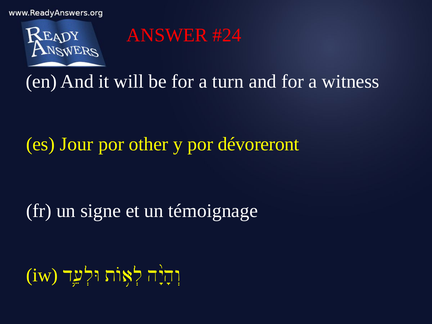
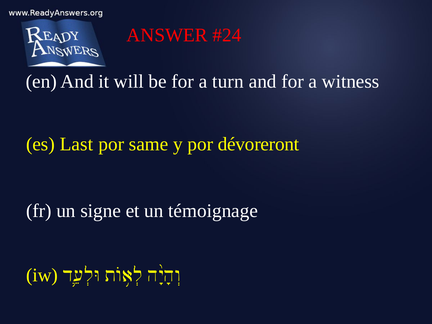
Jour: Jour -> Last
other: other -> same
